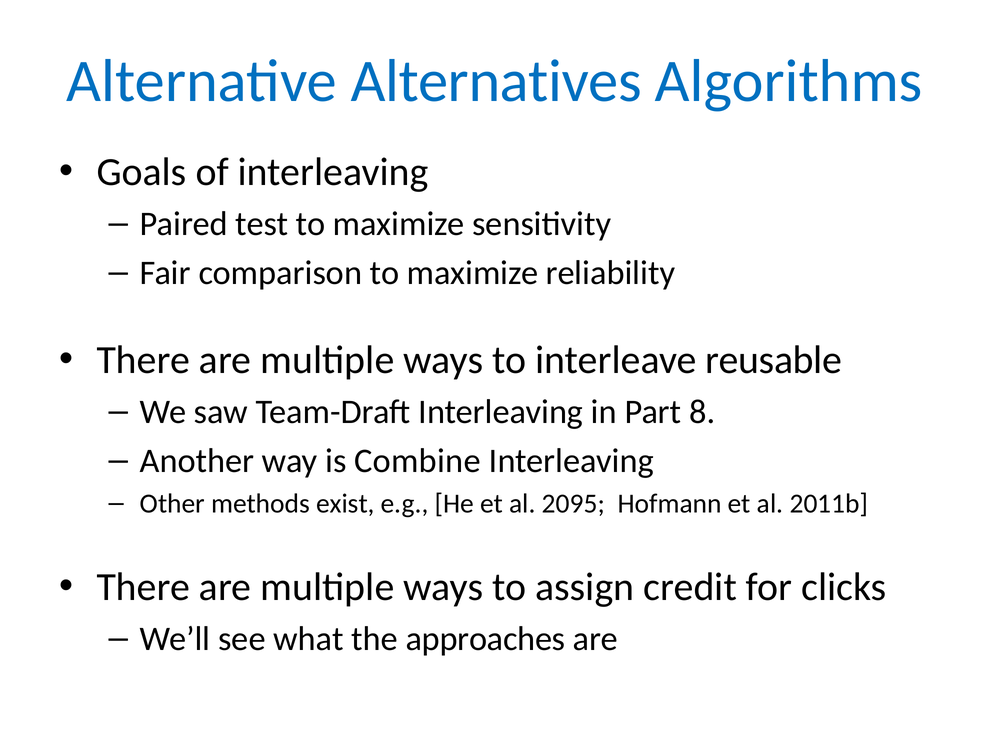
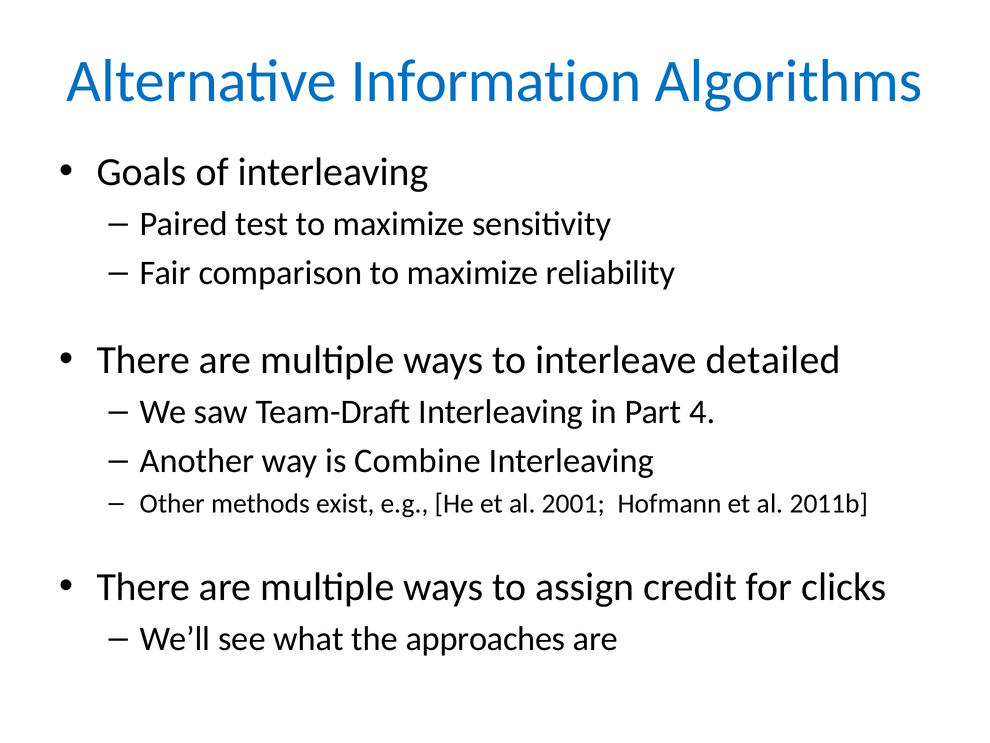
Alternatives: Alternatives -> Information
reusable: reusable -> detailed
8: 8 -> 4
2095: 2095 -> 2001
